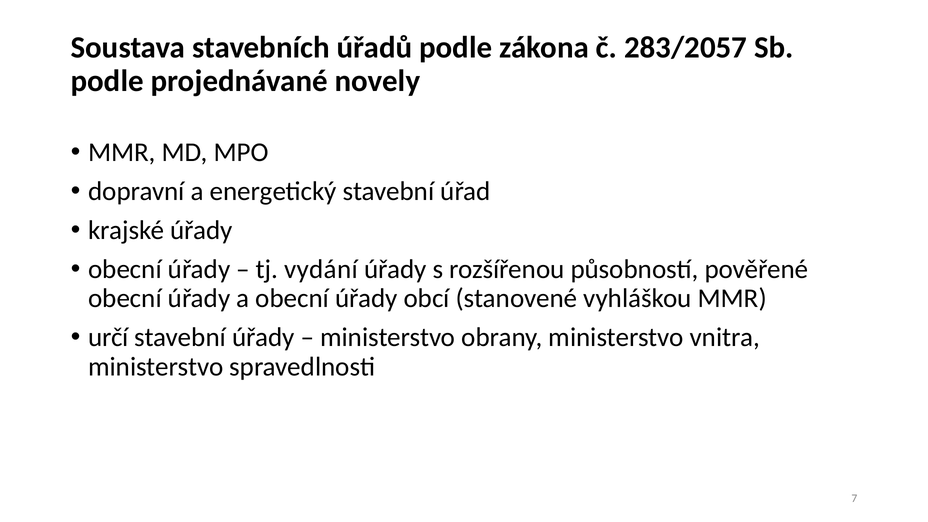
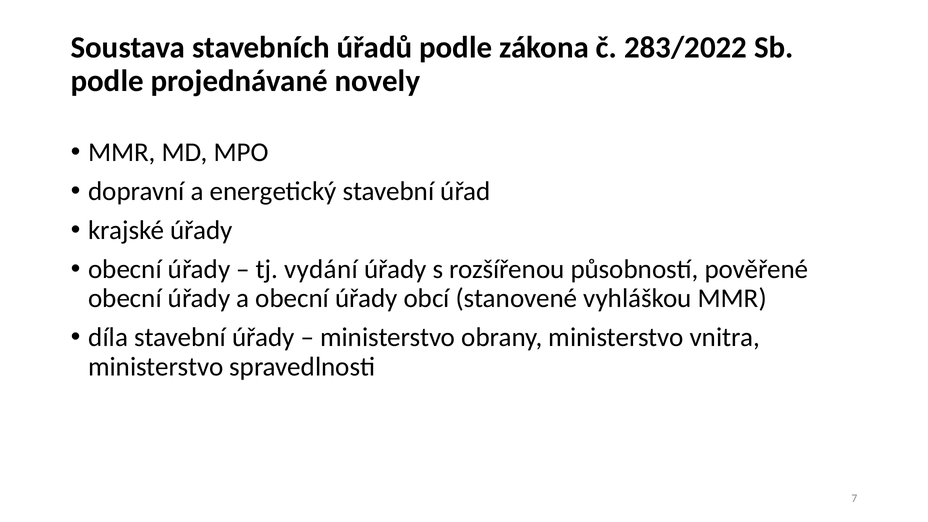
283/2057: 283/2057 -> 283/2022
určí: určí -> díla
